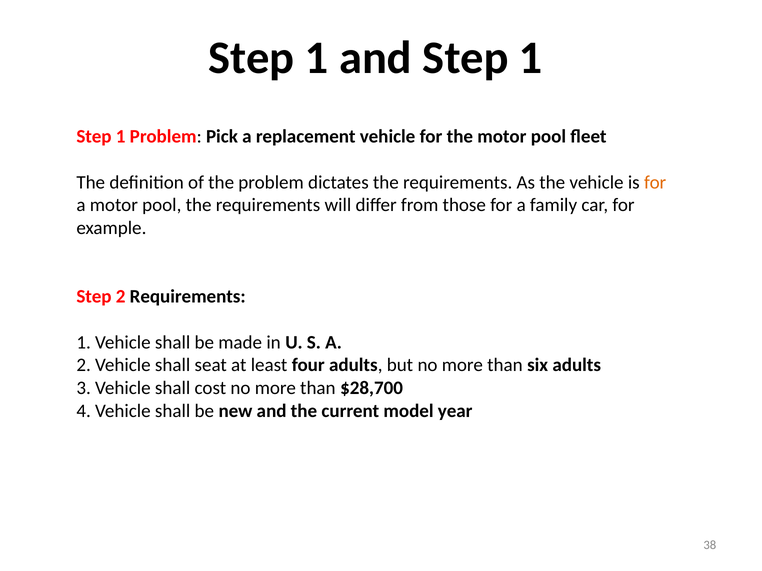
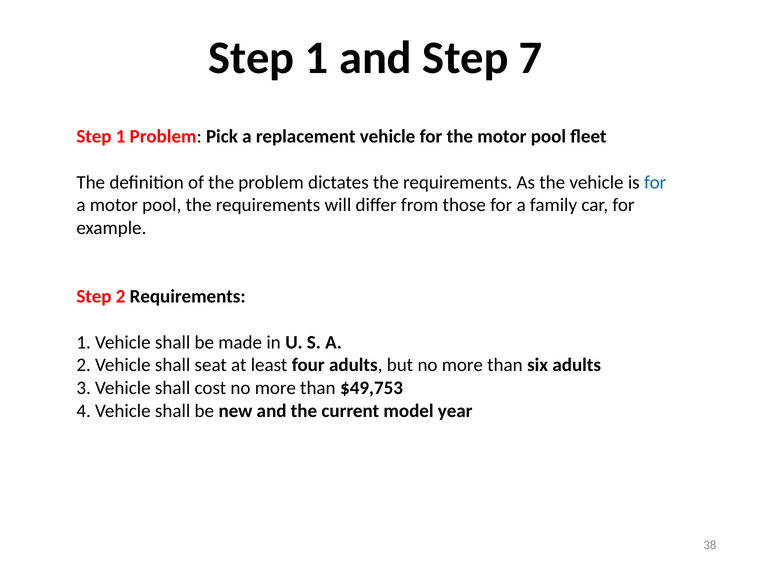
and Step 1: 1 -> 7
for at (655, 183) colour: orange -> blue
$28,700: $28,700 -> $49,753
